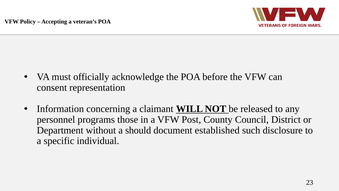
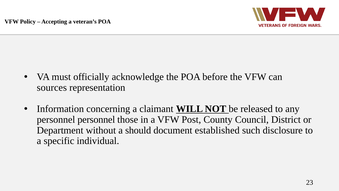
consent: consent -> sources
personnel programs: programs -> personnel
